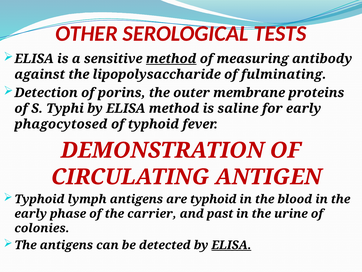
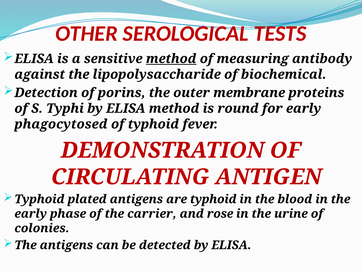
fulminating: fulminating -> biochemical
saline: saline -> round
lymph: lymph -> plated
past: past -> rose
ELISA at (231, 245) underline: present -> none
